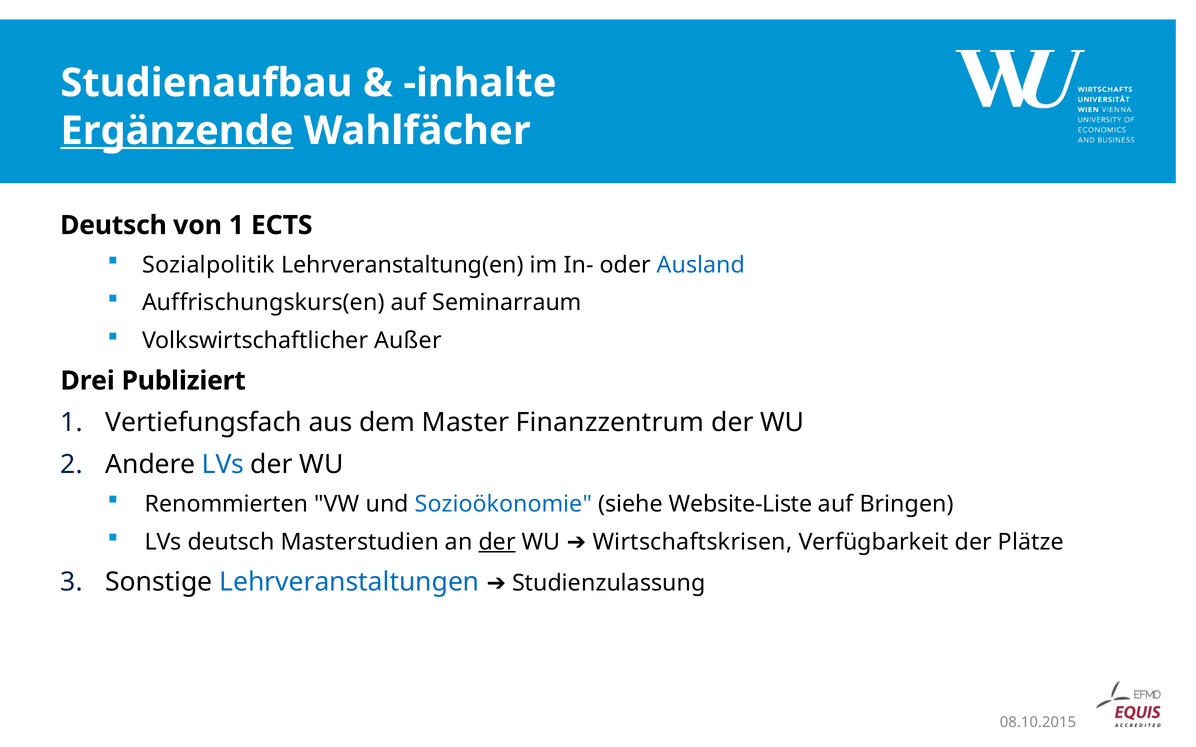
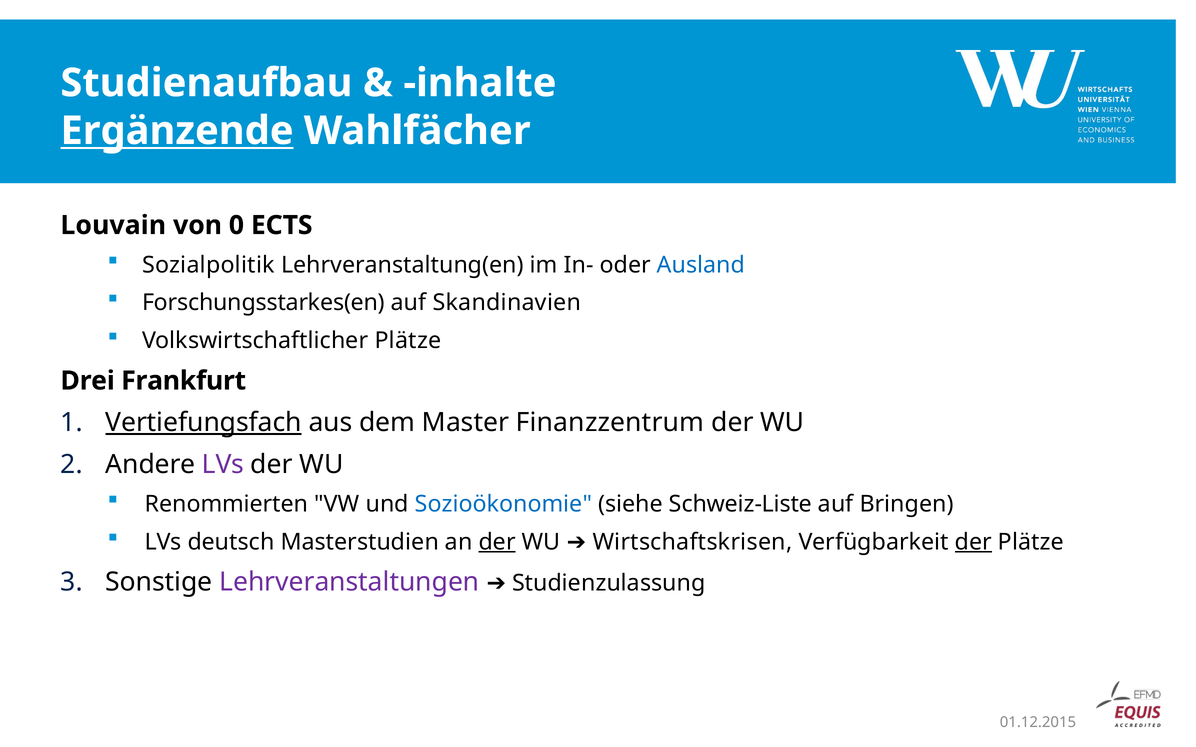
Deutsch at (113, 225): Deutsch -> Louvain
von 1: 1 -> 0
Auffrischungskurs(en: Auffrischungskurs(en -> Forschungsstarkes(en
Seminarraum: Seminarraum -> Skandinavien
Volkswirtschaftlicher Außer: Außer -> Plätze
Publiziert: Publiziert -> Frankfurt
Vertiefungsfach underline: none -> present
LVs at (223, 465) colour: blue -> purple
Website-Liste: Website-Liste -> Schweiz-Liste
der at (973, 542) underline: none -> present
Lehrveranstaltungen colour: blue -> purple
08.10.2015: 08.10.2015 -> 01.12.2015
